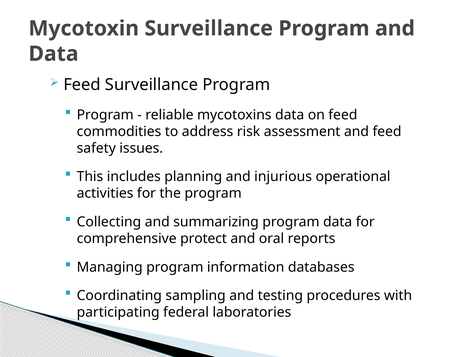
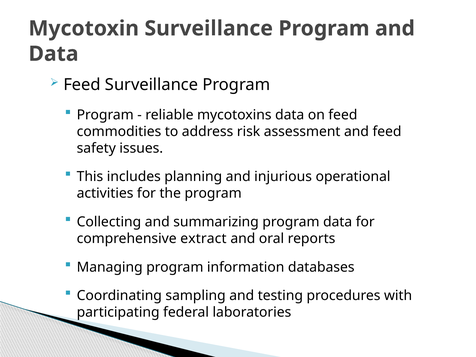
protect: protect -> extract
